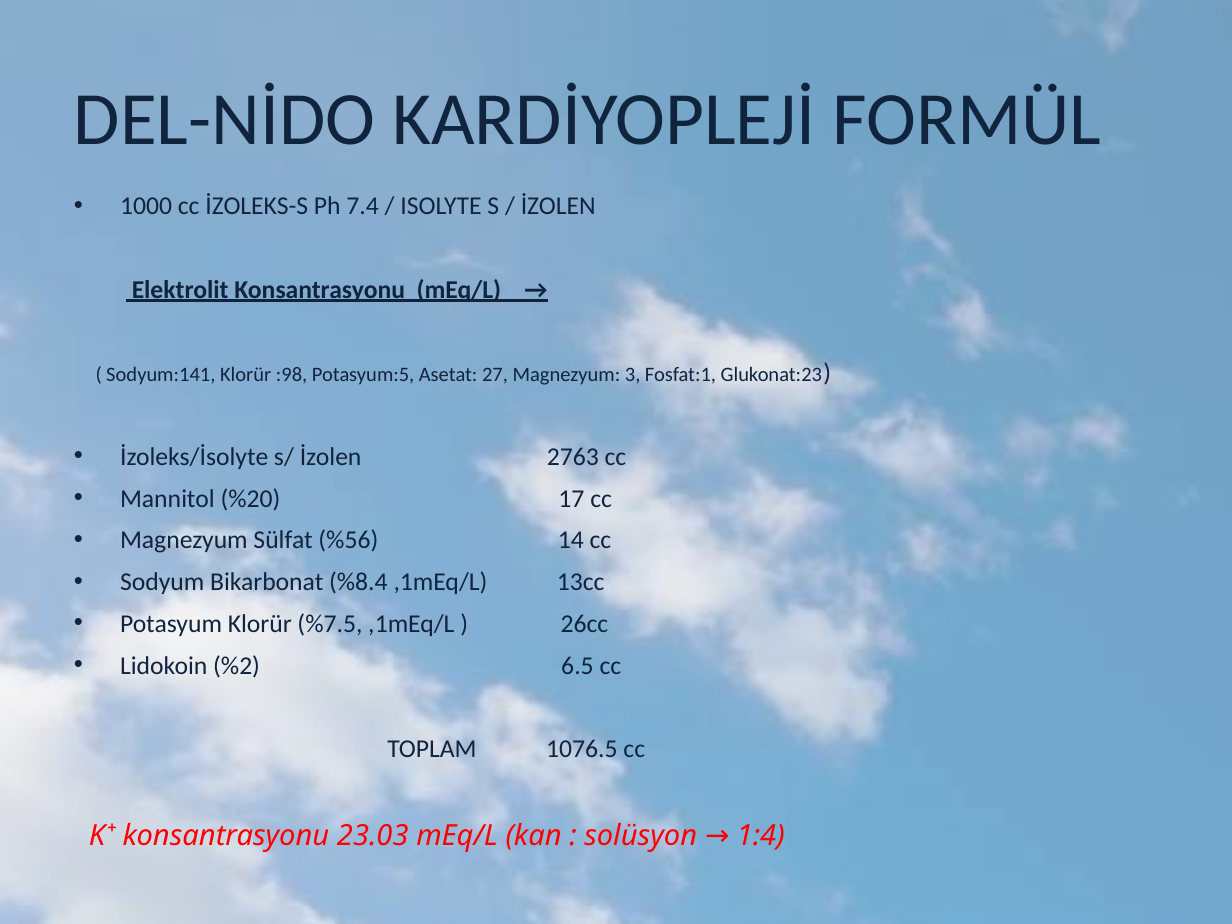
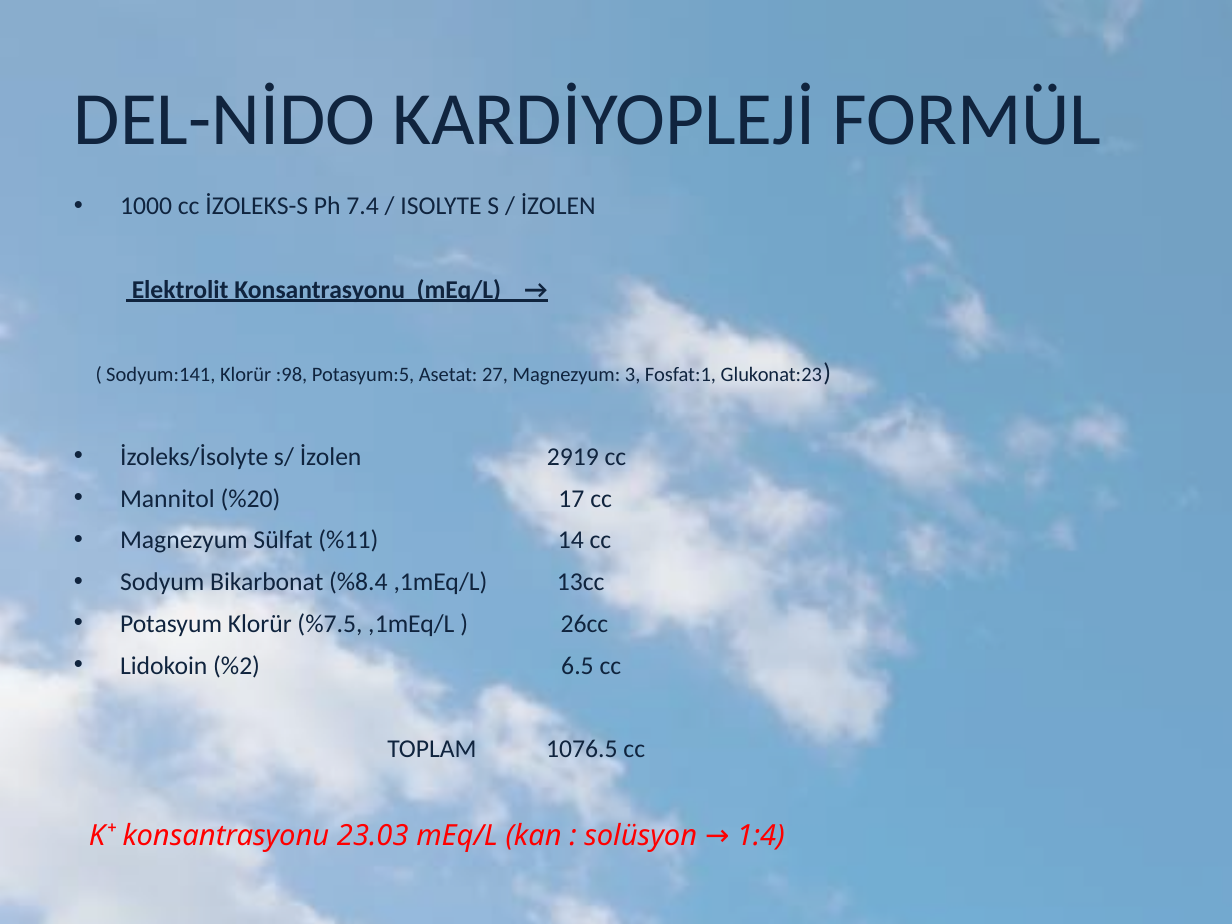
2763: 2763 -> 2919
%56: %56 -> %11
